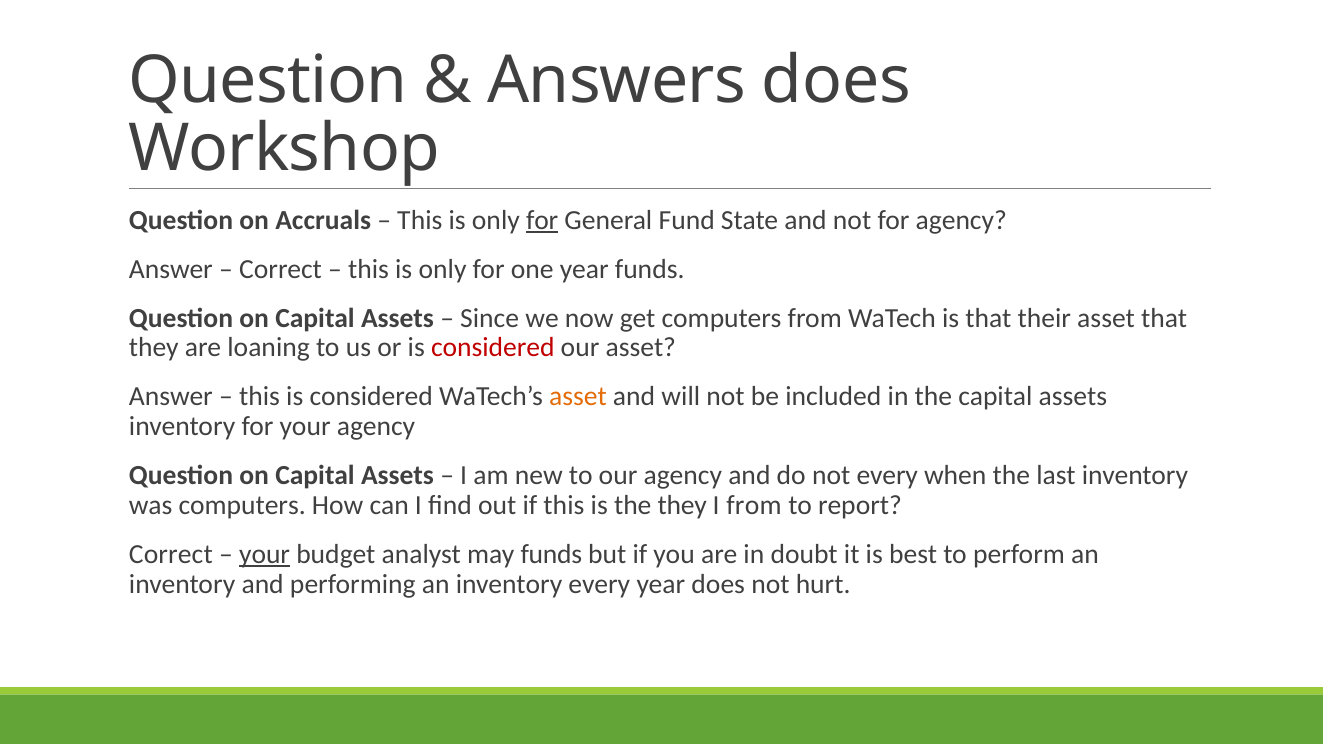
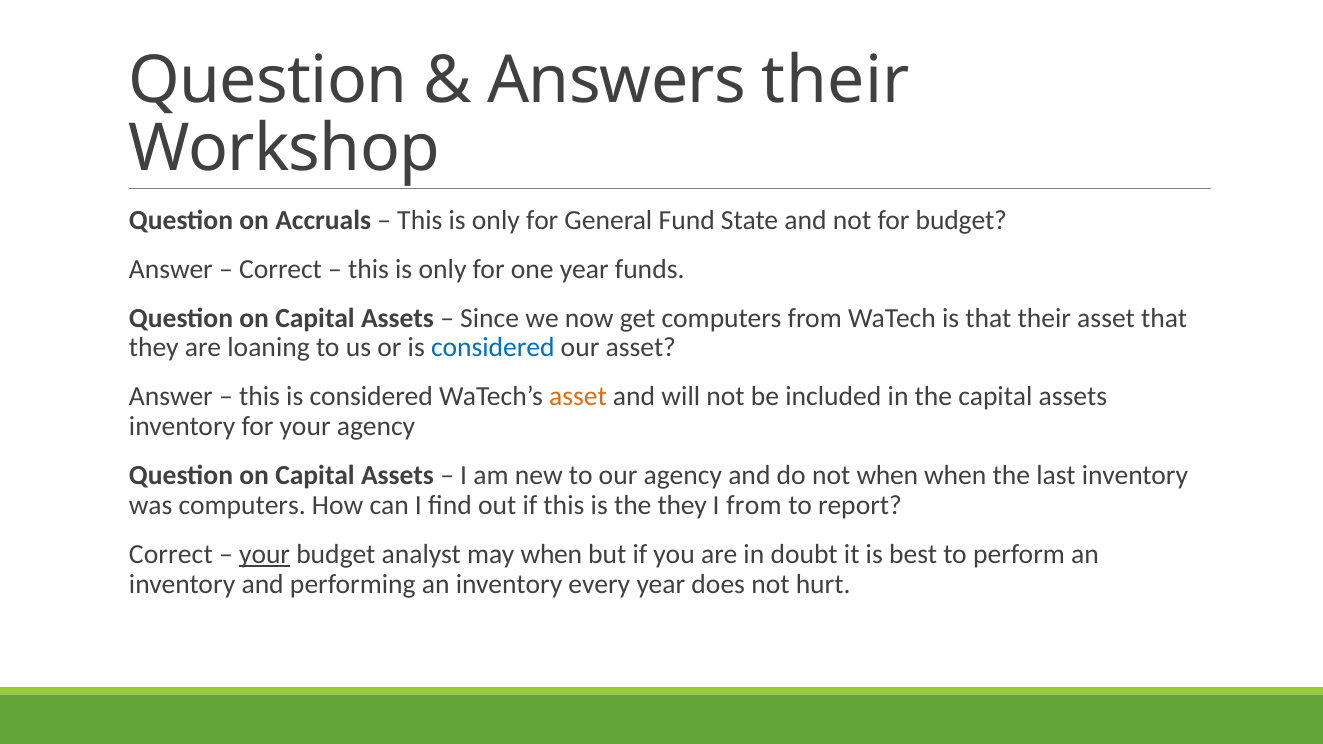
Answers does: does -> their
for at (542, 220) underline: present -> none
for agency: agency -> budget
considered at (493, 348) colour: red -> blue
not every: every -> when
may funds: funds -> when
